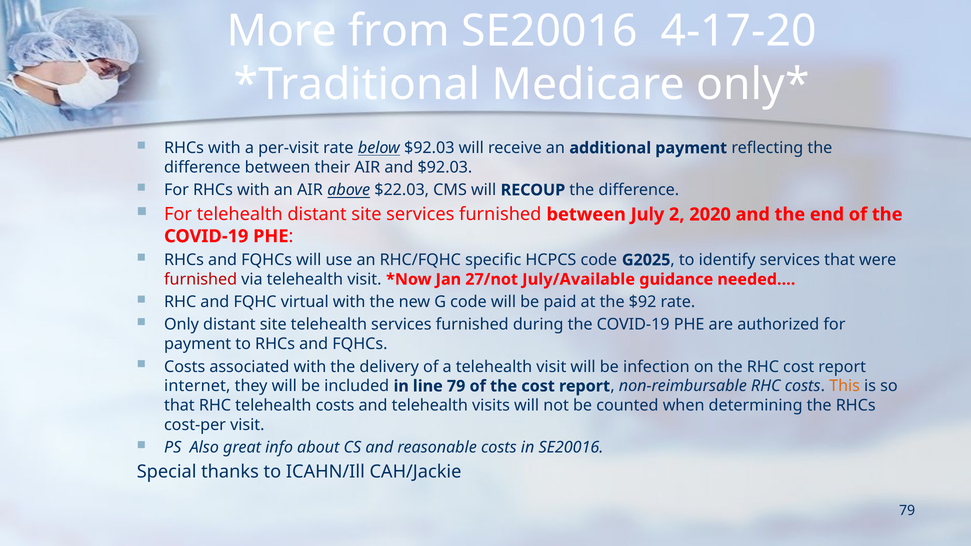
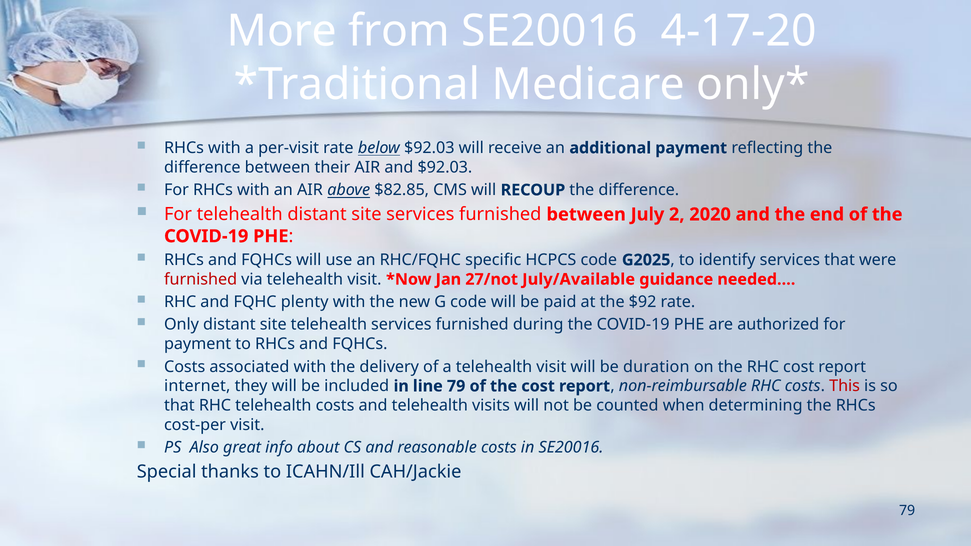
$22.03: $22.03 -> $82.85
virtual: virtual -> plenty
infection: infection -> duration
This colour: orange -> red
